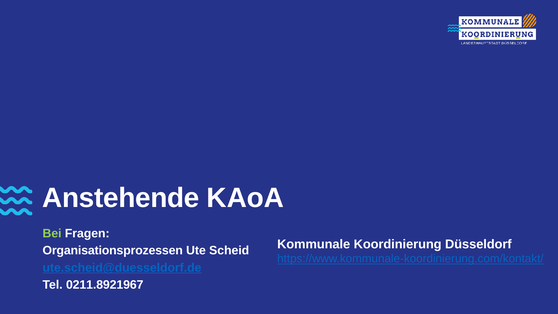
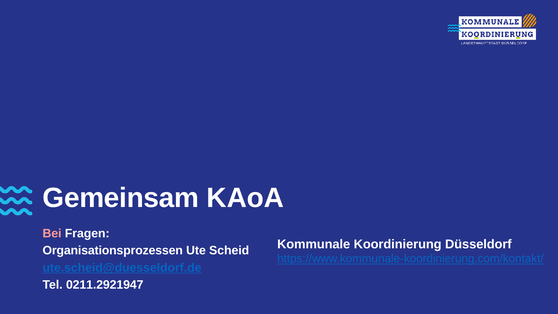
Anstehende: Anstehende -> Gemeinsam
Bei colour: light green -> pink
0211.8921967: 0211.8921967 -> 0211.2921947
